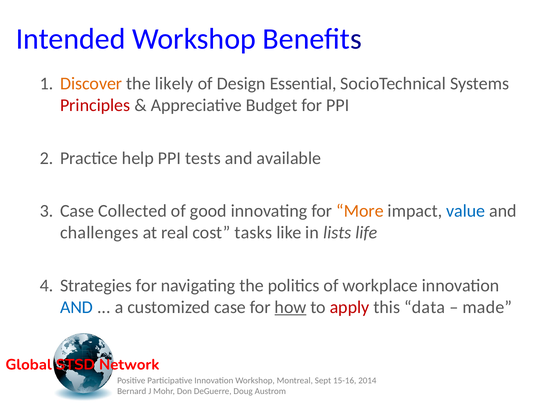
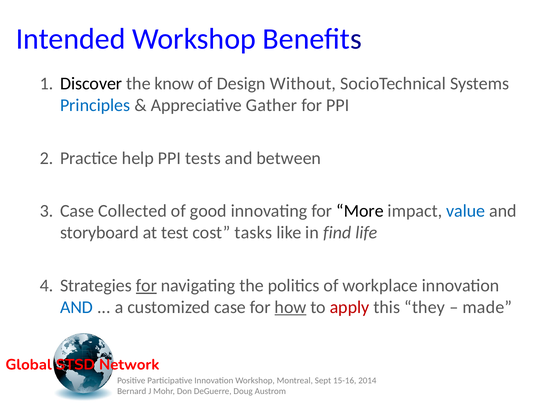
Discover colour: orange -> black
likely: likely -> know
Essential: Essential -> Without
Principles colour: red -> blue
Budget: Budget -> Gather
available: available -> between
More colour: orange -> black
challenges: challenges -> storyboard
real: real -> test
lists: lists -> find
for at (146, 286) underline: none -> present
data: data -> they
